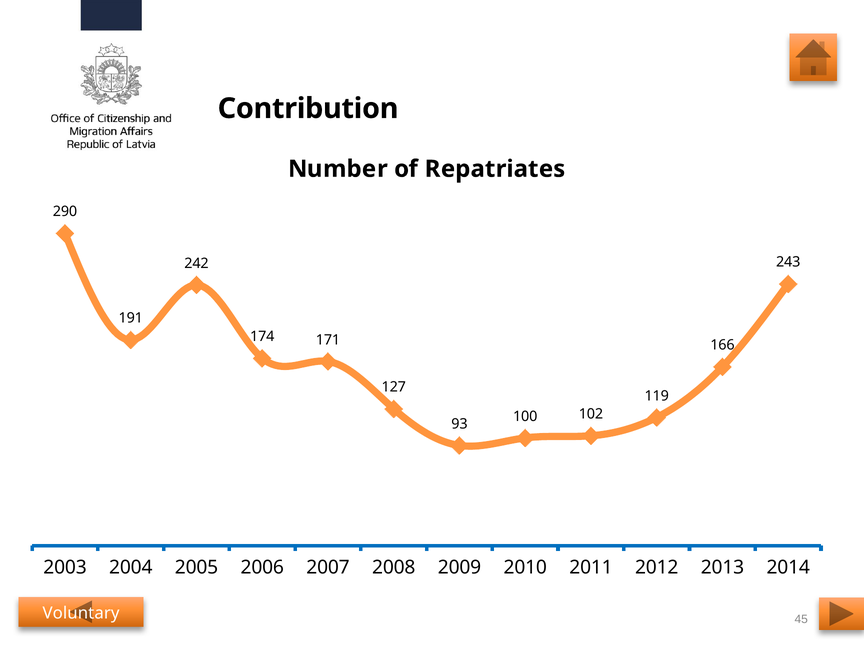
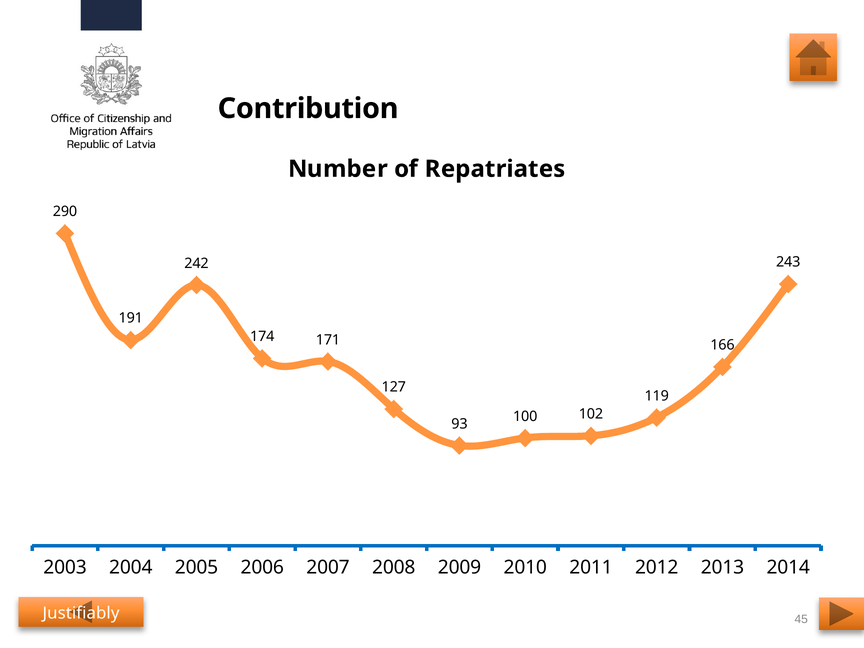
Voluntary: Voluntary -> Justifiably
